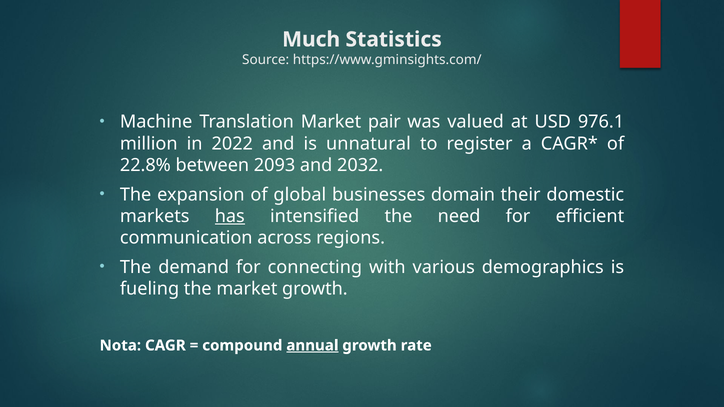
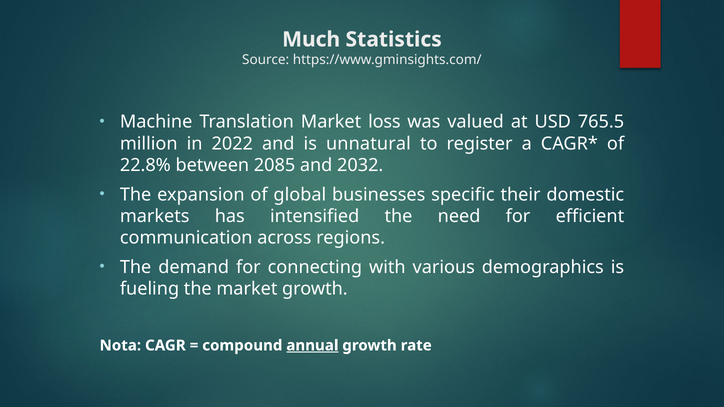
pair: pair -> loss
976.1: 976.1 -> 765.5
2093: 2093 -> 2085
domain: domain -> specific
has underline: present -> none
